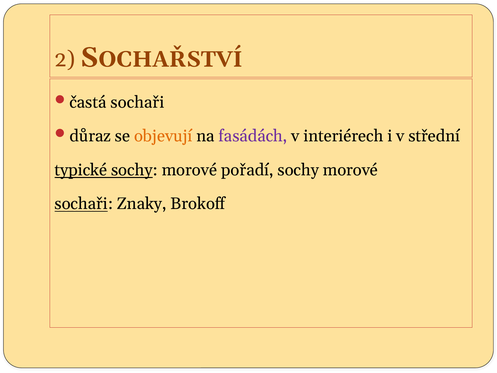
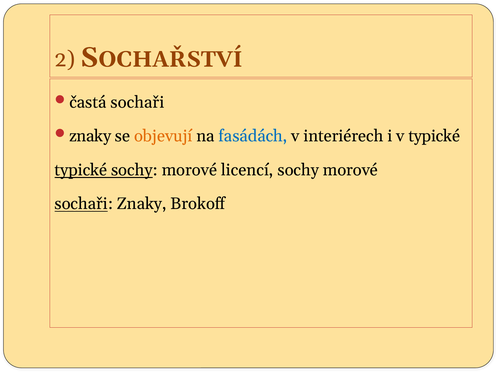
důraz at (90, 136): důraz -> znaky
fasádách colour: purple -> blue
v střední: střední -> typické
pořadí: pořadí -> licencí
